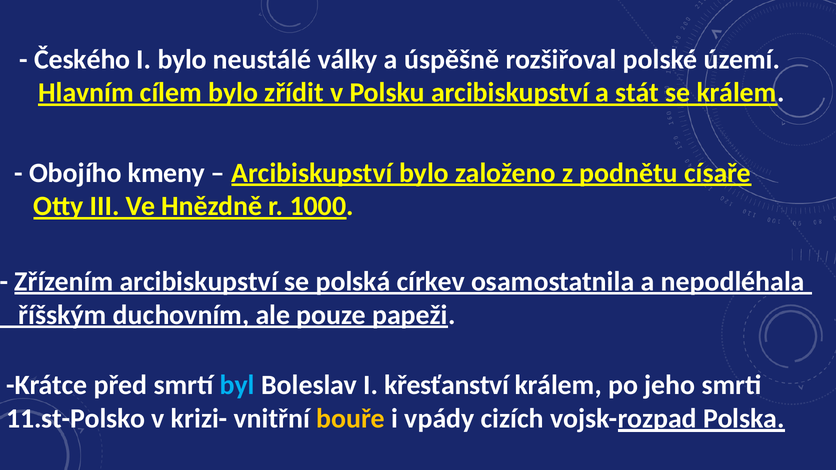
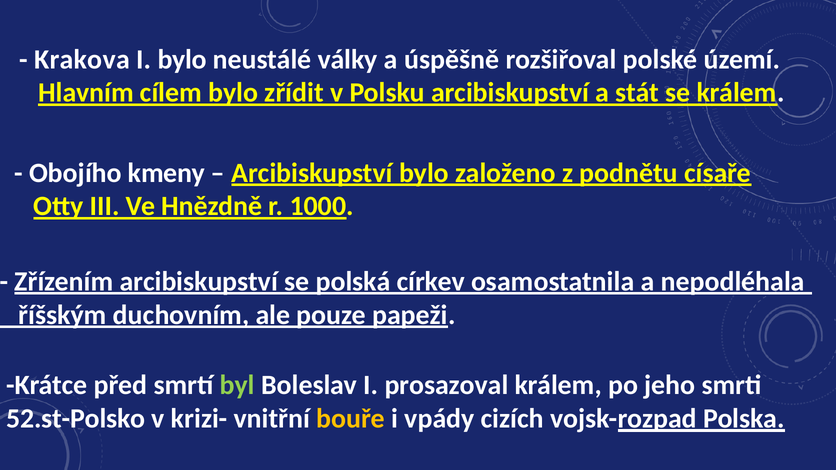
Českého: Českého -> Krakova
byl colour: light blue -> light green
křesťanství: křesťanství -> prosazoval
11.st-Polsko: 11.st-Polsko -> 52.st-Polsko
